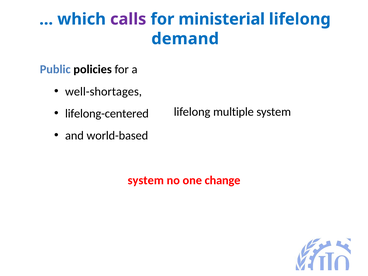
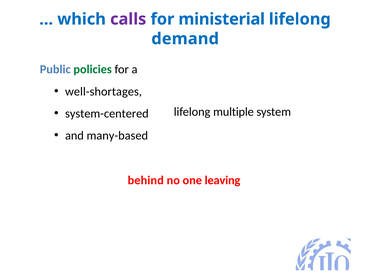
policies colour: black -> green
lifelong-centered: lifelong-centered -> system-centered
world-based: world-based -> many-based
system at (146, 180): system -> behind
change: change -> leaving
